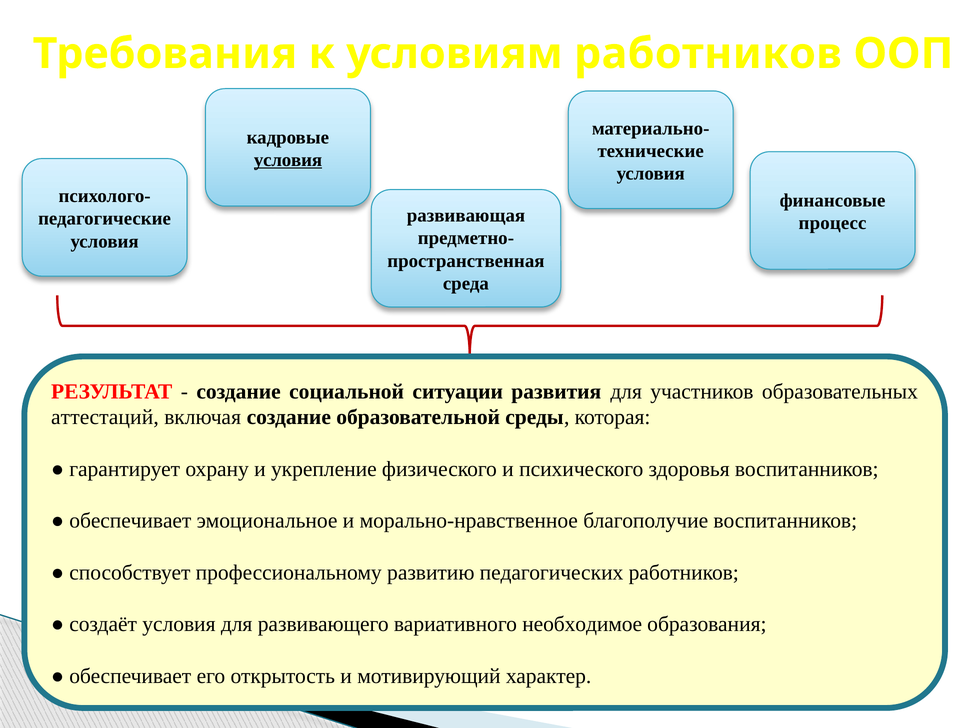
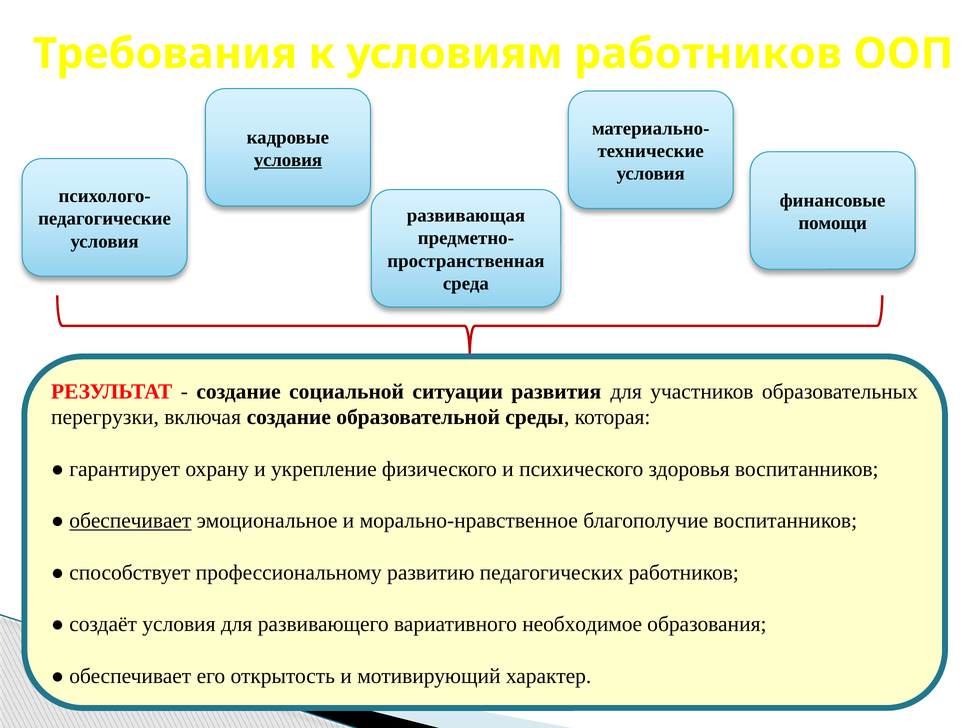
процесс: процесс -> помощи
аттестаций: аттестаций -> перегрузки
обеспечивает at (130, 520) underline: none -> present
